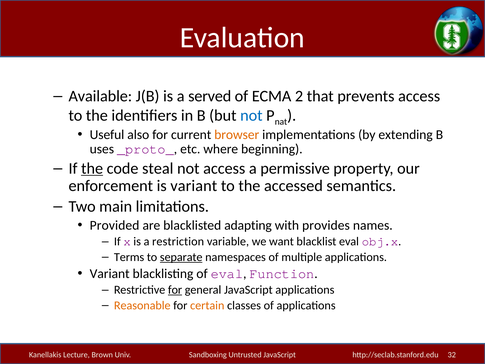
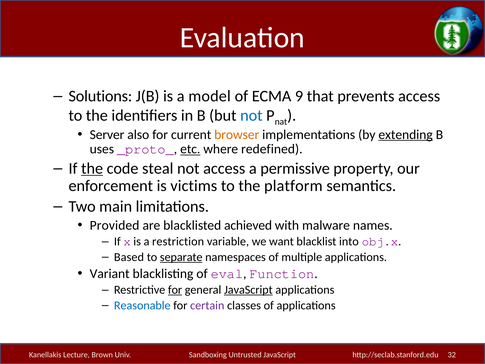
Available: Available -> Solutions
served: served -> model
2: 2 -> 9
Useful: Useful -> Server
extending underline: none -> present
etc underline: none -> present
beginning: beginning -> redefined
is variant: variant -> victims
accessed: accessed -> platform
adapting: adapting -> achieved
provides: provides -> malware
blacklist eval: eval -> into
Terms: Terms -> Based
JavaScript at (248, 290) underline: none -> present
Reasonable colour: orange -> blue
certain colour: orange -> purple
